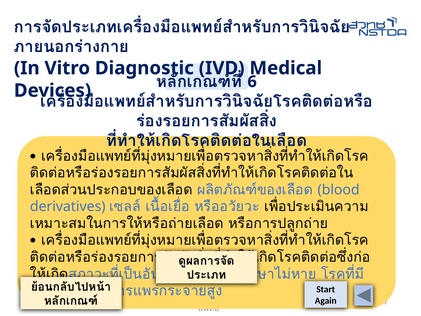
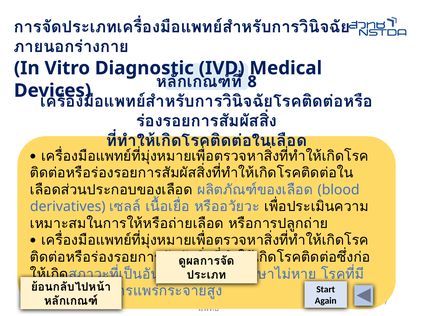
6: 6 -> 8
